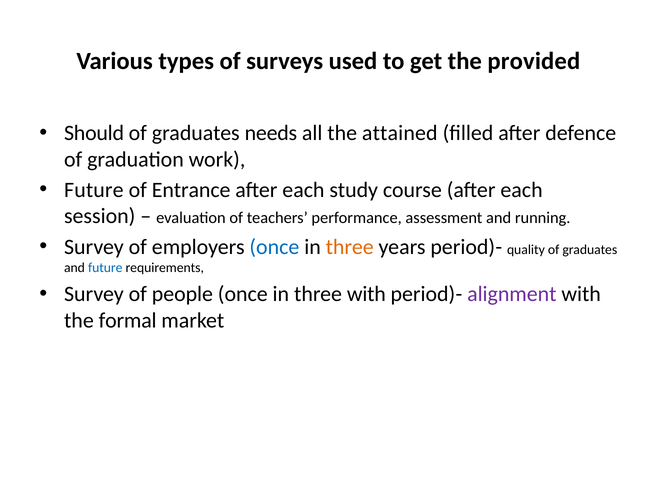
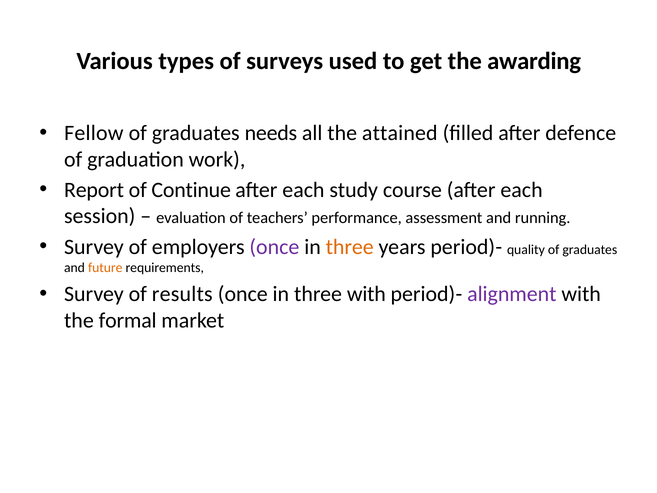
provided: provided -> awarding
Should: Should -> Fellow
Future at (94, 190): Future -> Report
Entrance: Entrance -> Continue
once at (274, 247) colour: blue -> purple
future at (105, 268) colour: blue -> orange
people: people -> results
